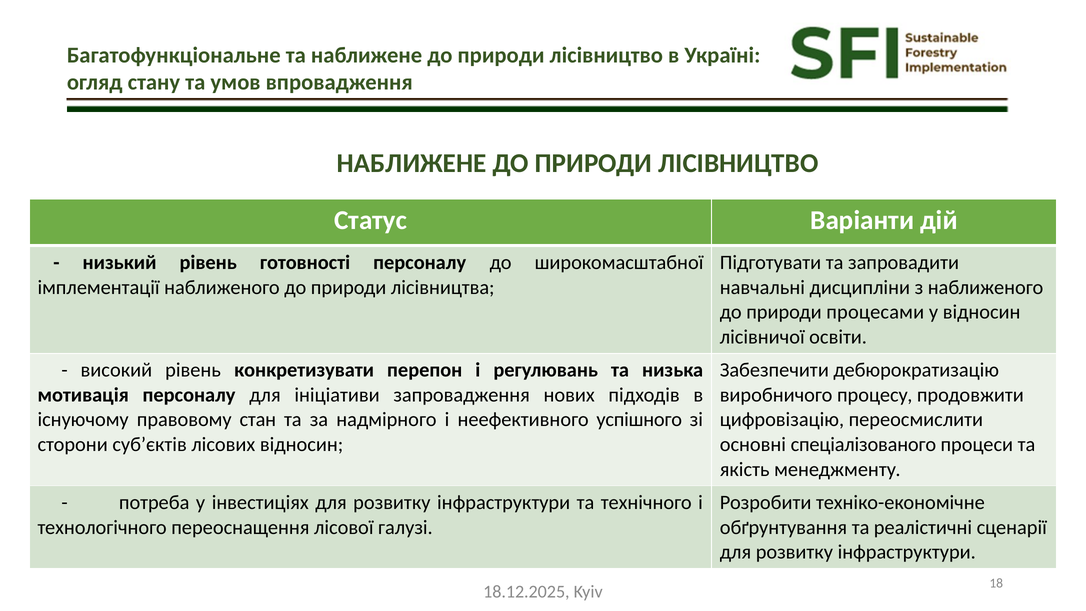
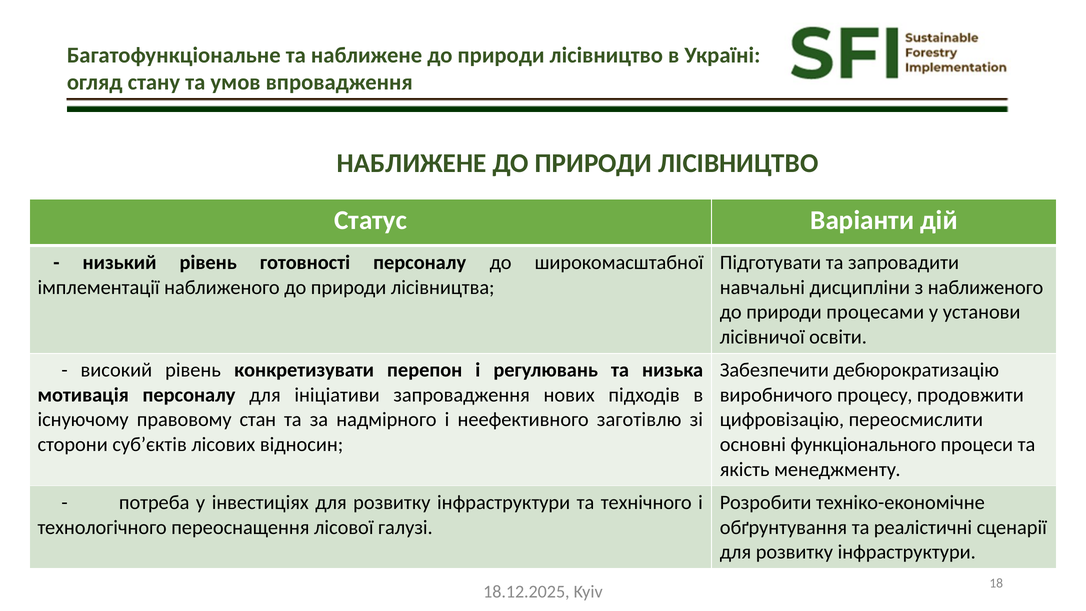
у відносин: відносин -> установи
успішного: успішного -> заготівлю
спеціалізованого: спеціалізованого -> функціонального
